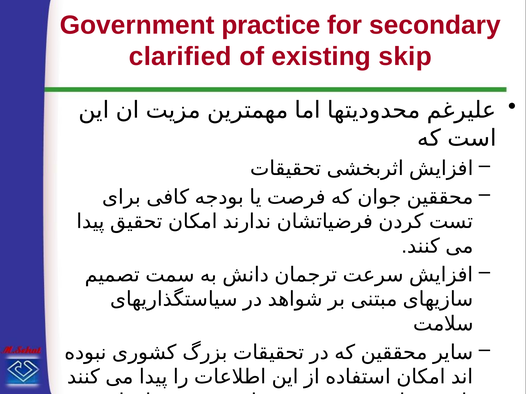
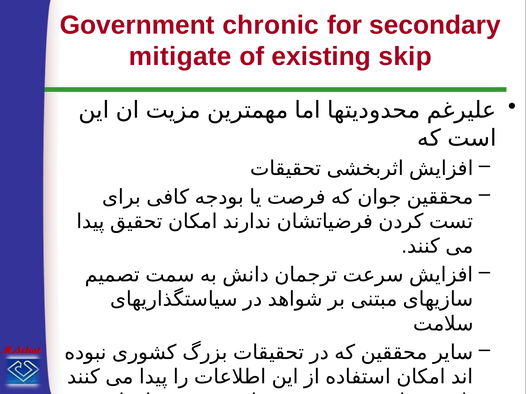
practice: practice -> chronic
clarified: clarified -> mitigate
